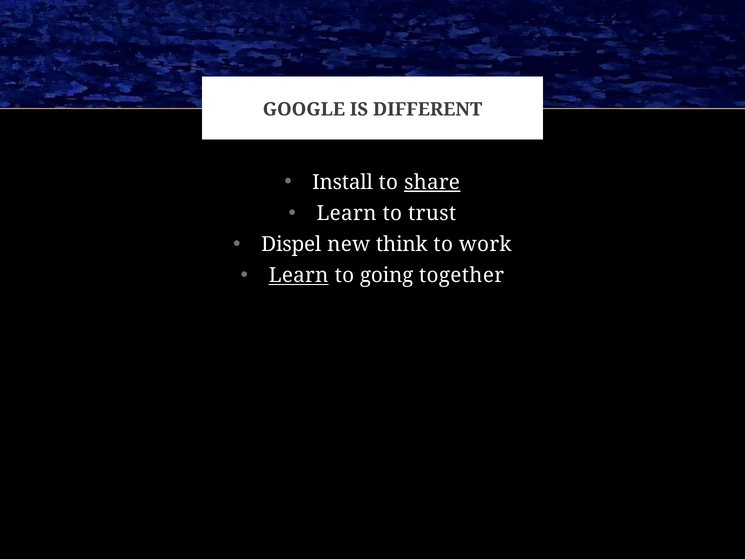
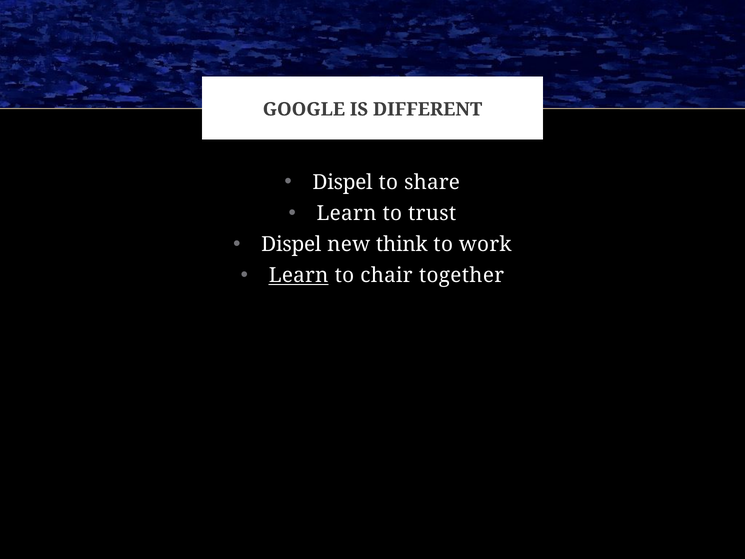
Install at (343, 182): Install -> Dispel
share underline: present -> none
going: going -> chair
